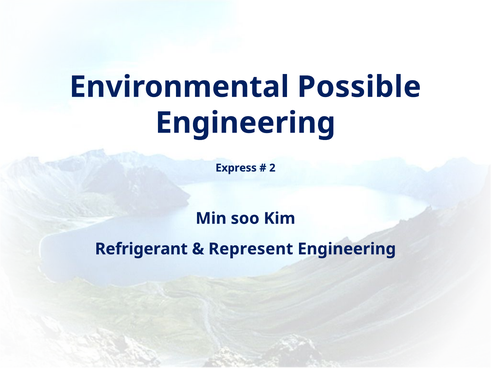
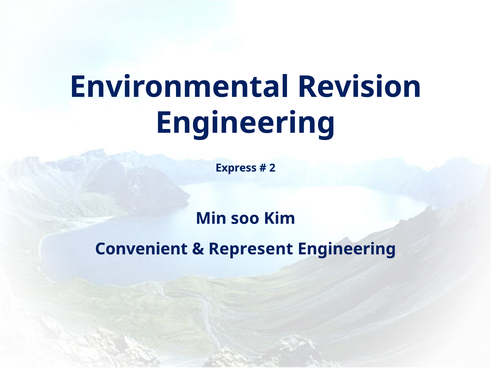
Possible: Possible -> Revision
Refrigerant: Refrigerant -> Convenient
